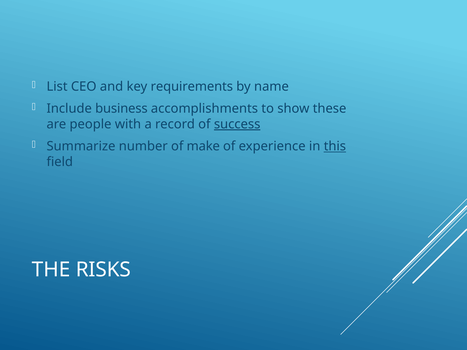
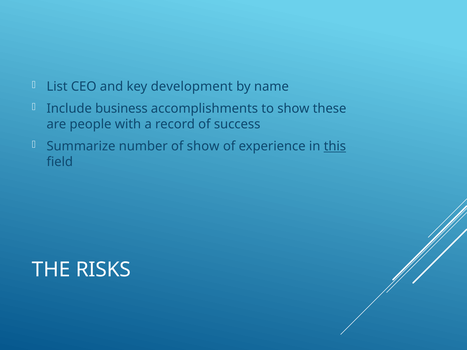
requirements: requirements -> development
success underline: present -> none
of make: make -> show
